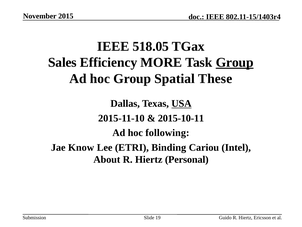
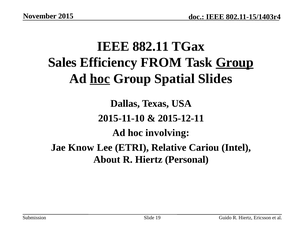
518.05: 518.05 -> 882.11
MORE: MORE -> FROM
hoc at (100, 78) underline: none -> present
These: These -> Slides
USA underline: present -> none
2015-10-11: 2015-10-11 -> 2015-12-11
following: following -> involving
Binding: Binding -> Relative
